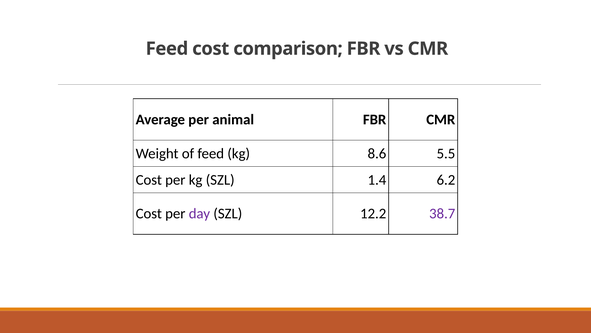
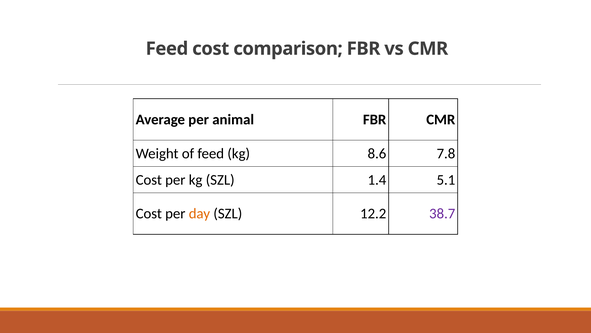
5.5: 5.5 -> 7.8
6.2: 6.2 -> 5.1
day colour: purple -> orange
